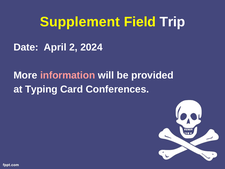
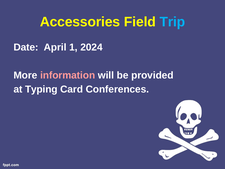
Supplement: Supplement -> Accessories
Trip colour: white -> light blue
2: 2 -> 1
